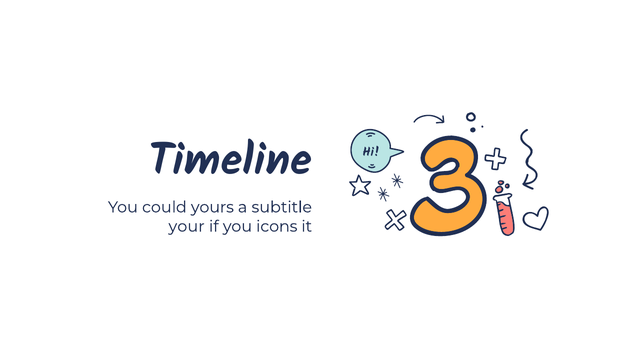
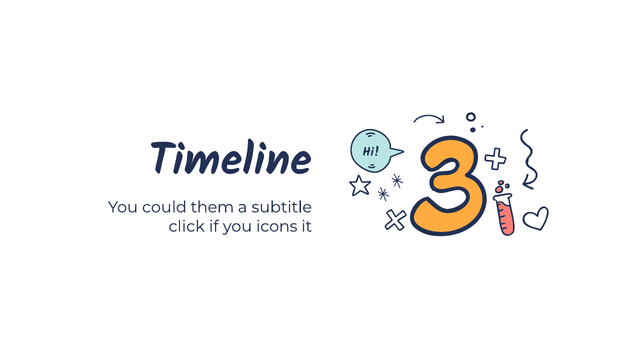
yours: yours -> them
your: your -> click
